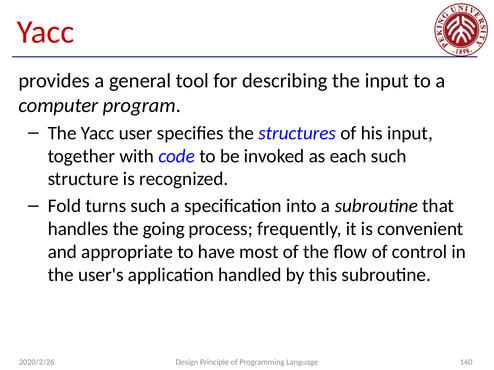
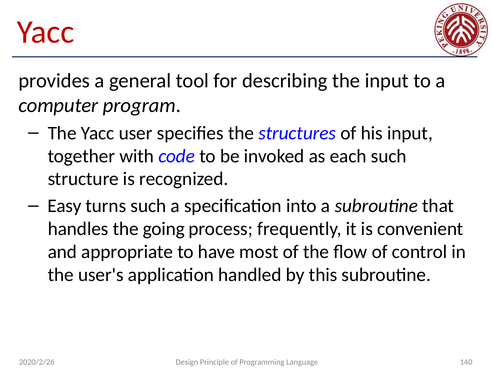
Fold: Fold -> Easy
